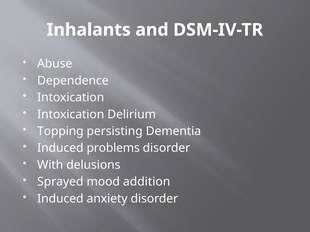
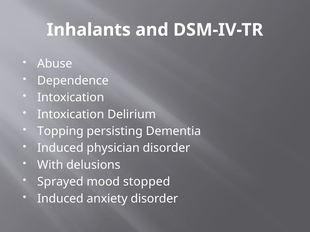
problems: problems -> physician
addition: addition -> stopped
